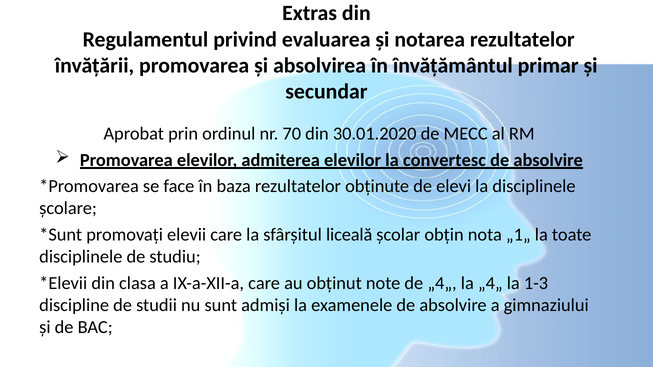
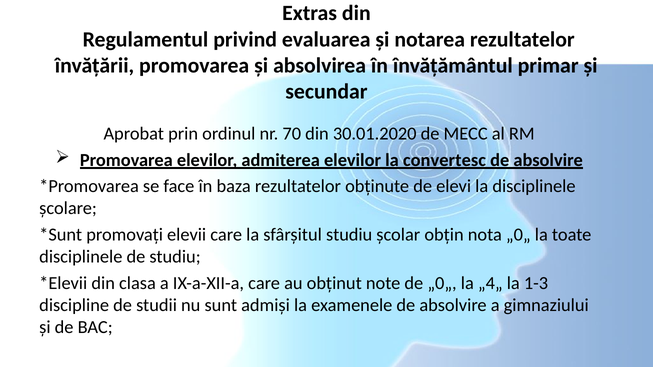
sfârșitul liceală: liceală -> studiu
nota „1„: „1„ -> „0„
de „4„: „4„ -> „0„
